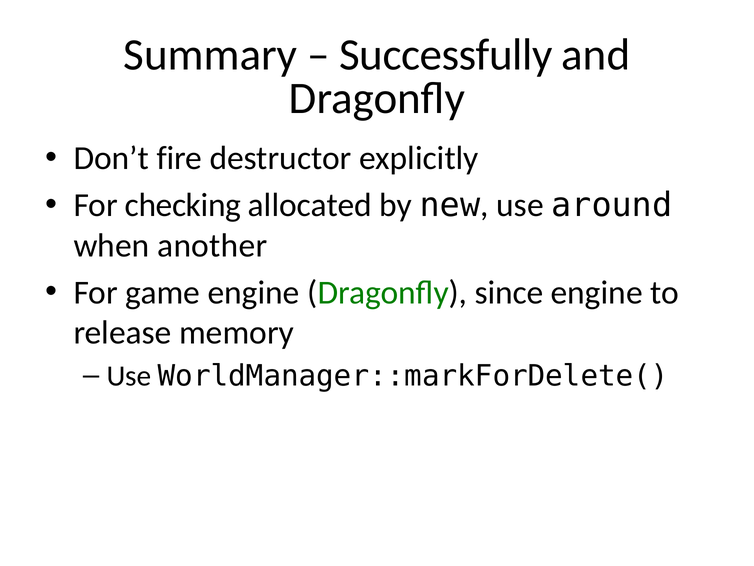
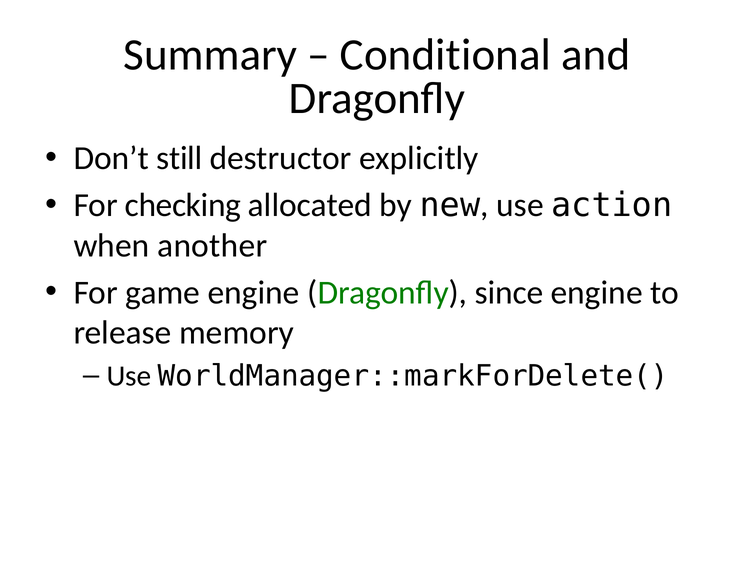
Successfully: Successfully -> Conditional
fire: fire -> still
around: around -> action
